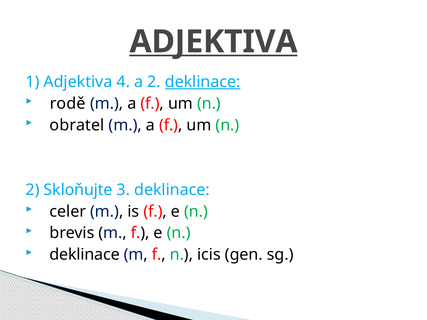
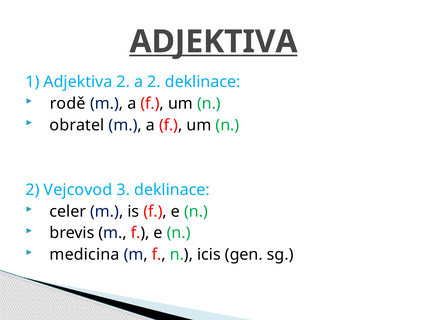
Adjektiva 4: 4 -> 2
deklinace at (203, 82) underline: present -> none
Skloňujte: Skloňujte -> Vejcovod
deklinace at (85, 255): deklinace -> medicina
